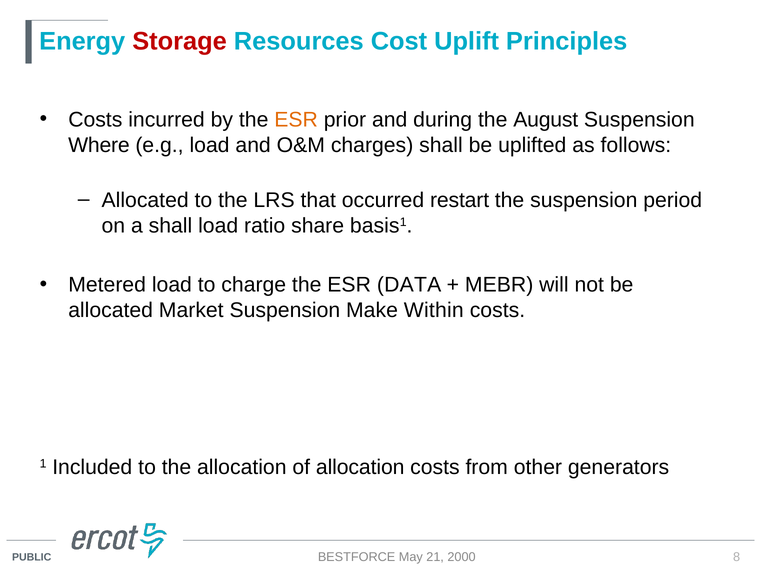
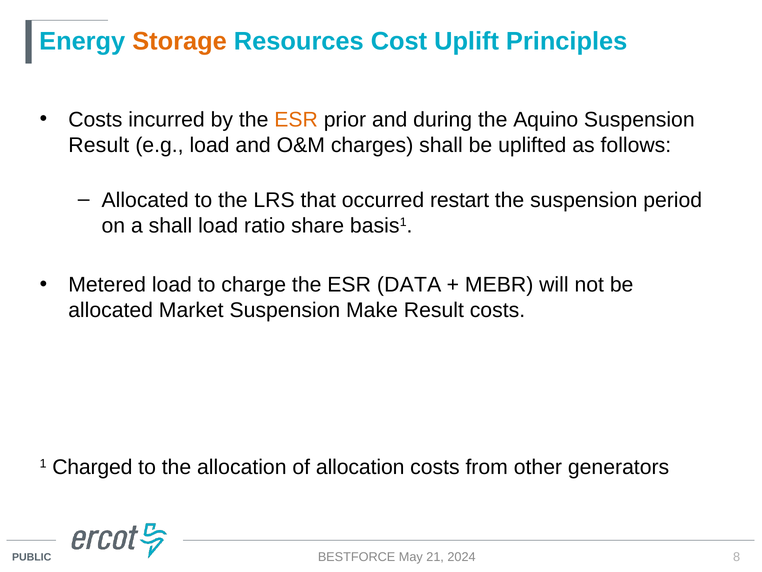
Storage colour: red -> orange
August: August -> Aquino
Where at (99, 145): Where -> Result
Make Within: Within -> Result
Included: Included -> Charged
2000: 2000 -> 2024
